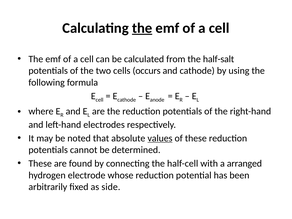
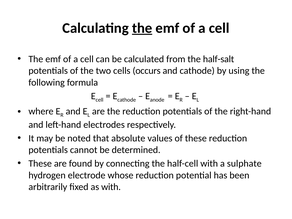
values underline: present -> none
arranged: arranged -> sulphate
as side: side -> with
